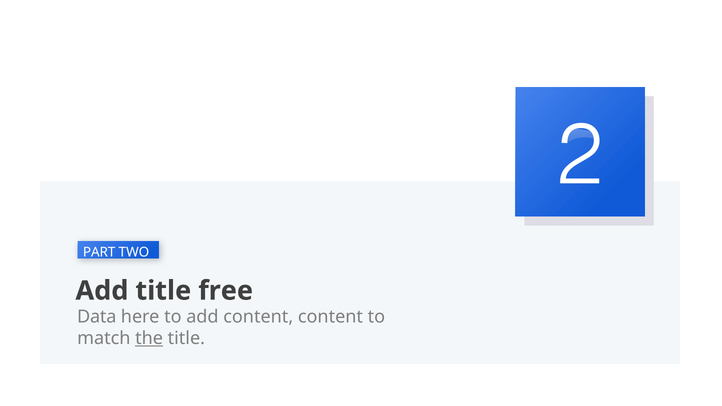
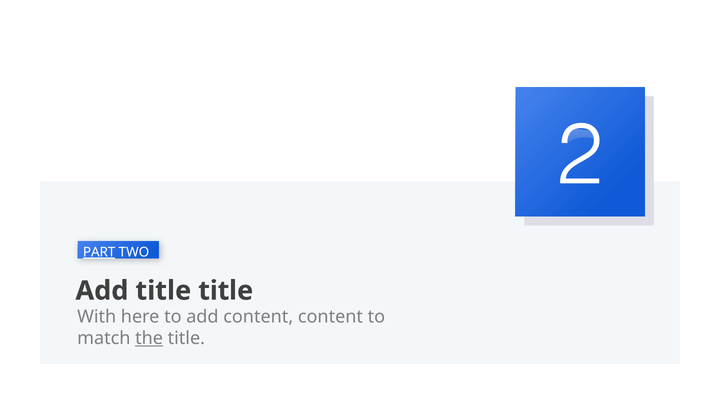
PART underline: none -> present
free at (226, 291): free -> title
Data: Data -> With
